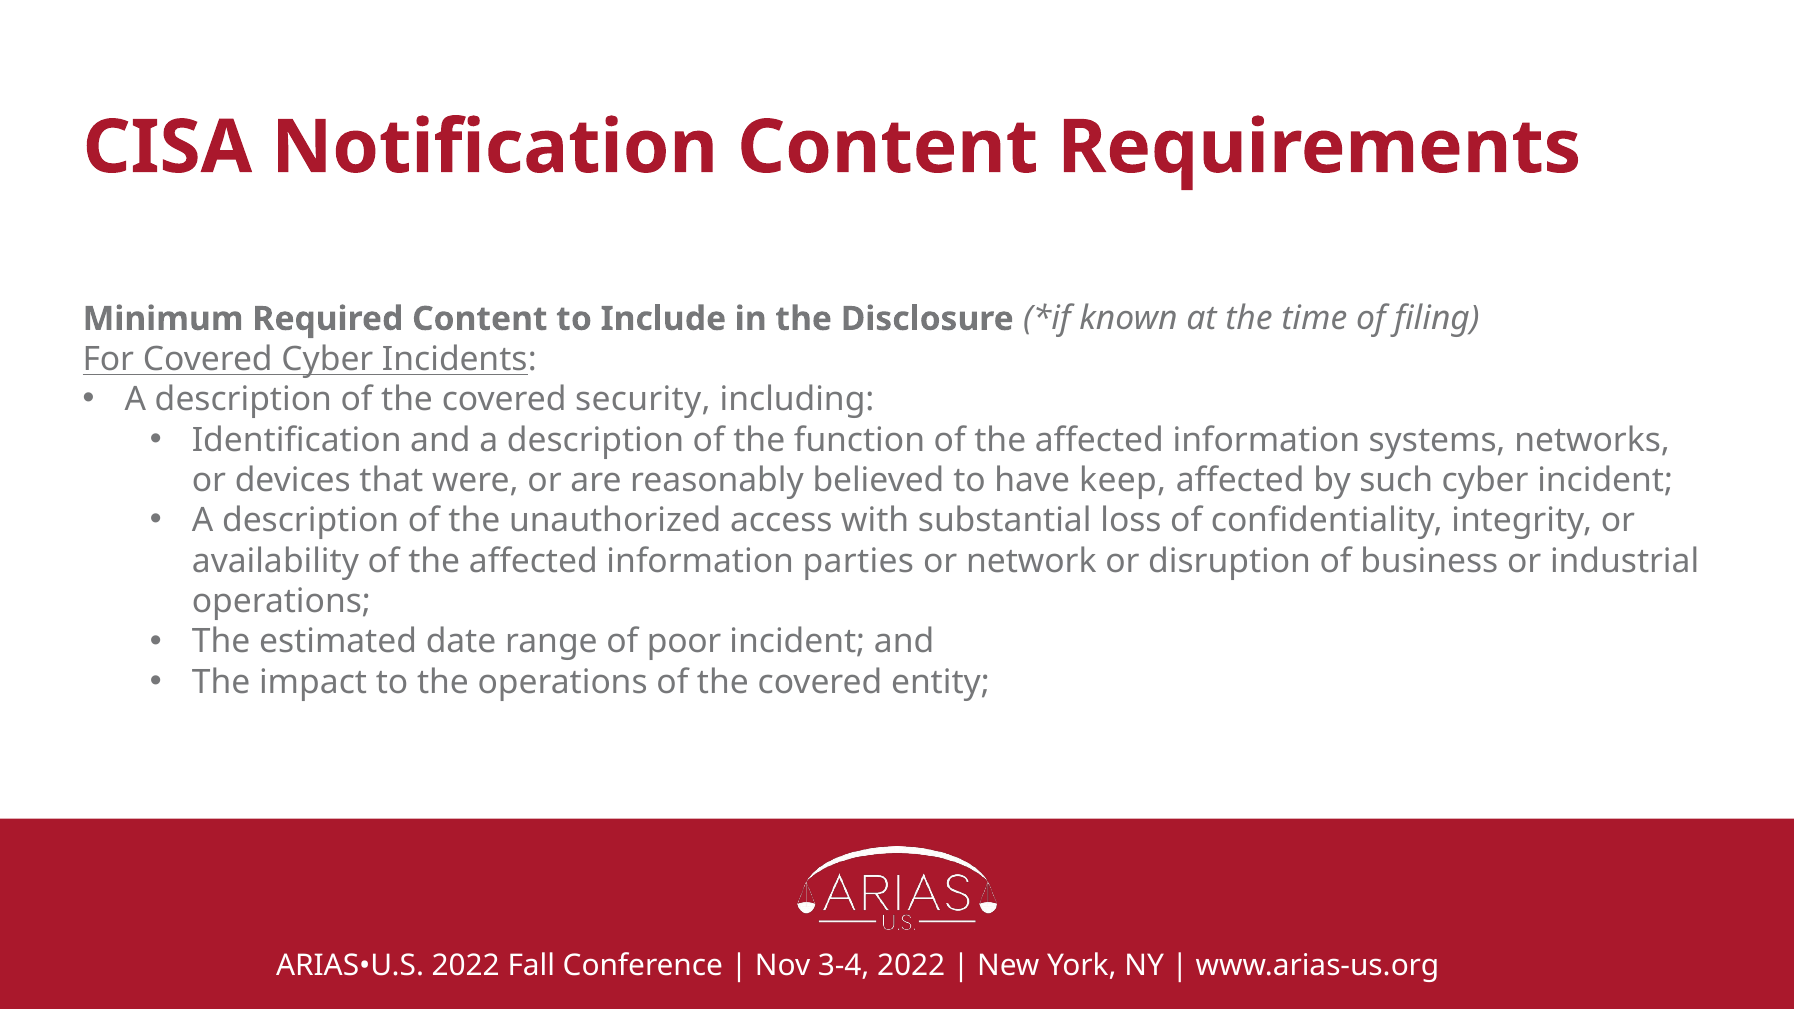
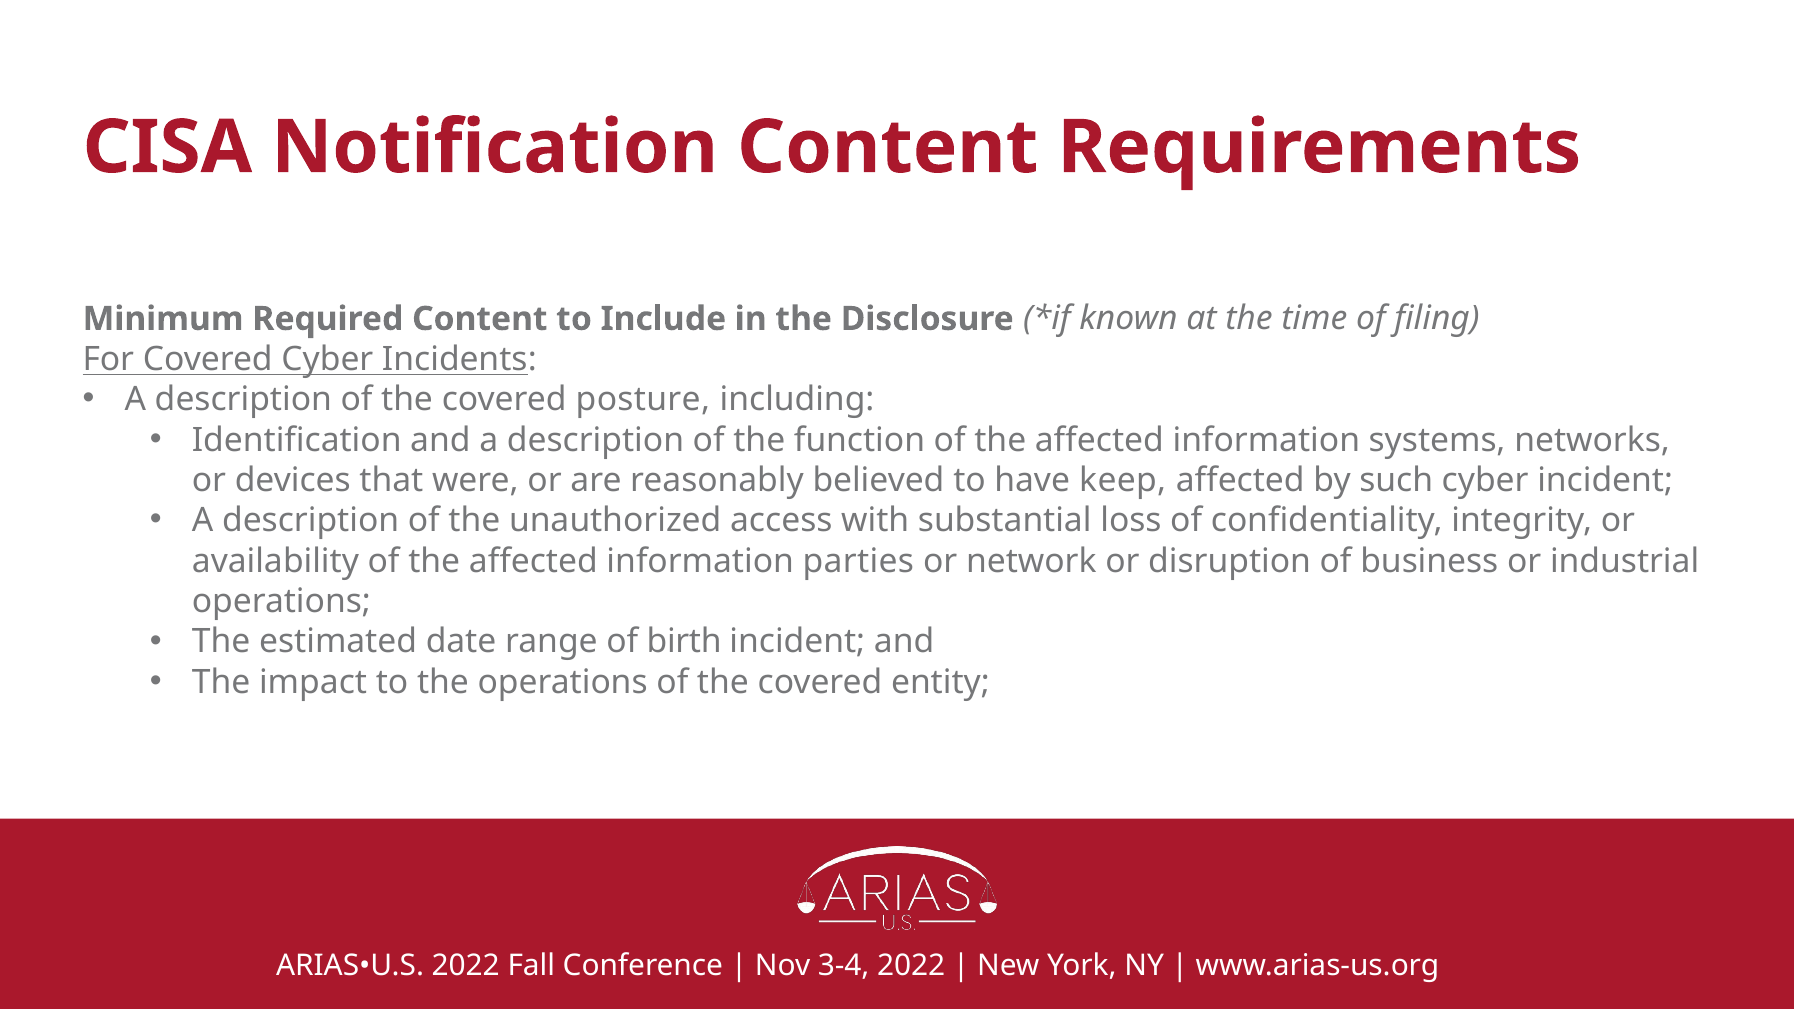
security: security -> posture
poor: poor -> birth
